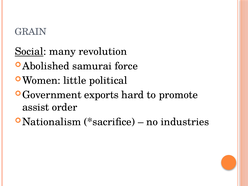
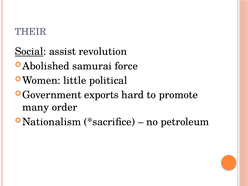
GRAIN: GRAIN -> THEIR
many: many -> assist
assist: assist -> many
industries: industries -> petroleum
